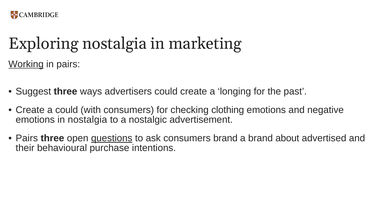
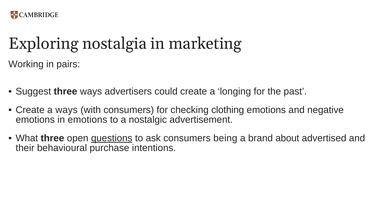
Working underline: present -> none
a could: could -> ways
in nostalgia: nostalgia -> emotions
Pairs at (27, 138): Pairs -> What
consumers brand: brand -> being
